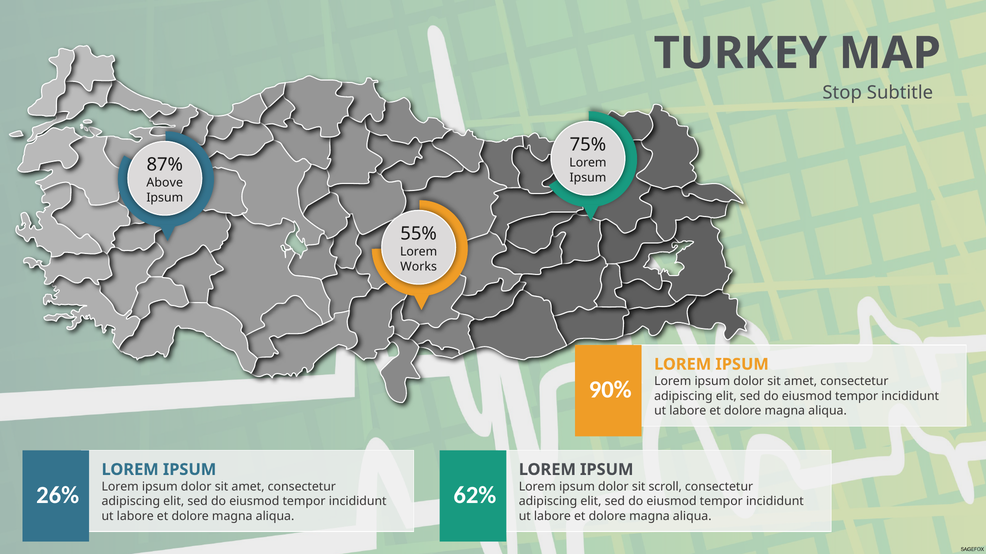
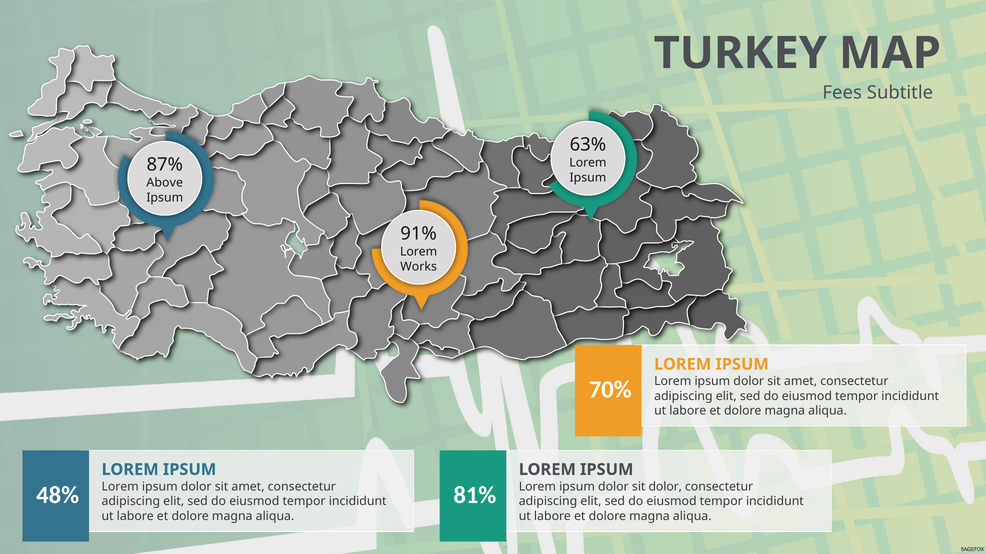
Stop: Stop -> Fees
75%: 75% -> 63%
55%: 55% -> 91%
90%: 90% -> 70%
sit scroll: scroll -> dolor
26%: 26% -> 48%
62%: 62% -> 81%
